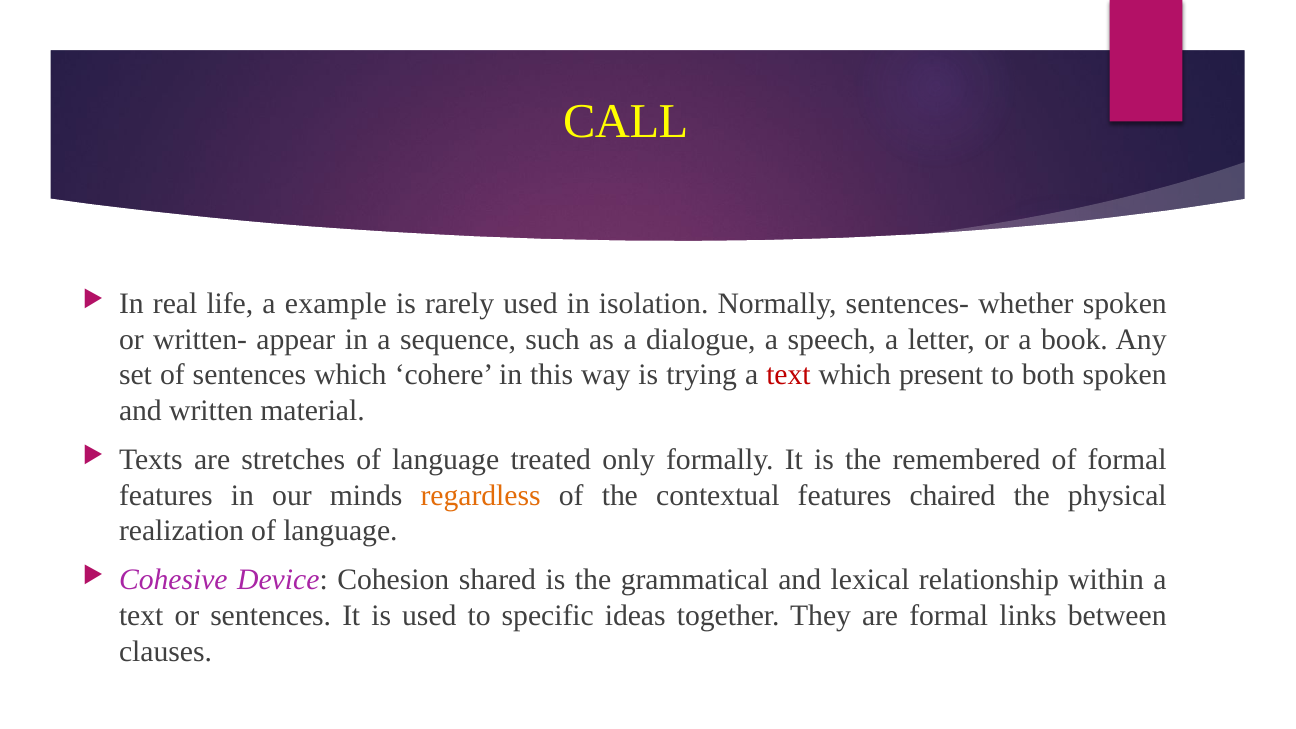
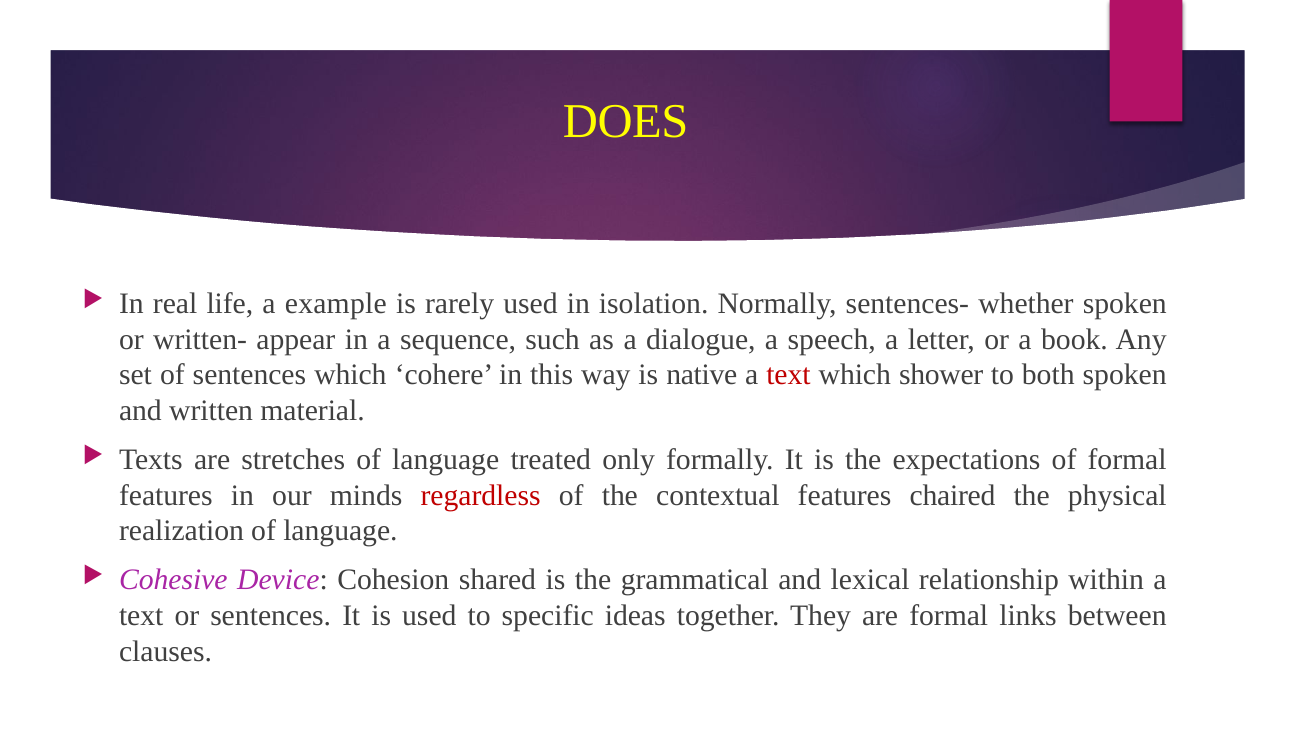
CALL: CALL -> DOES
trying: trying -> native
present: present -> shower
remembered: remembered -> expectations
regardless colour: orange -> red
